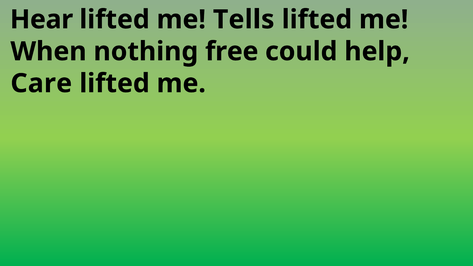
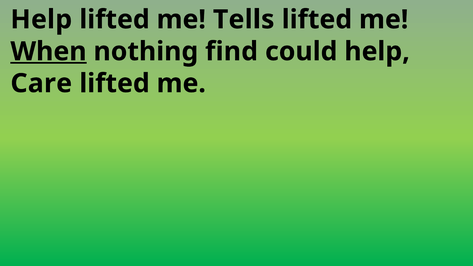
Hear at (42, 20): Hear -> Help
When underline: none -> present
free: free -> find
